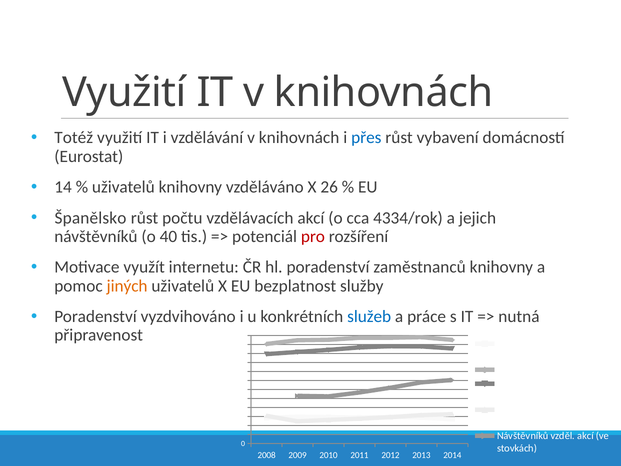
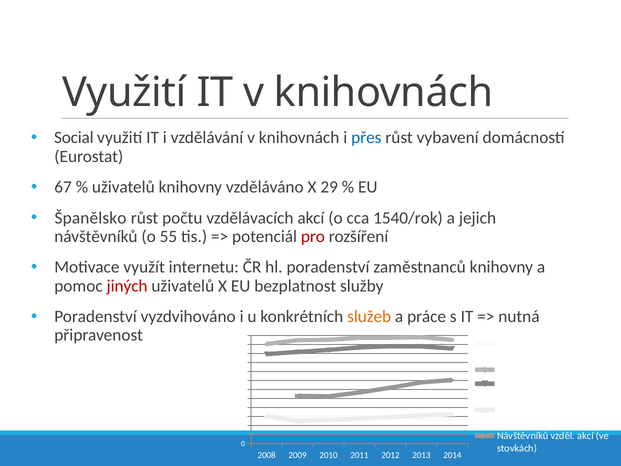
Totéž: Totéž -> Social
14: 14 -> 67
26: 26 -> 29
4334/rok: 4334/rok -> 1540/rok
40: 40 -> 55
jiných colour: orange -> red
služeb colour: blue -> orange
